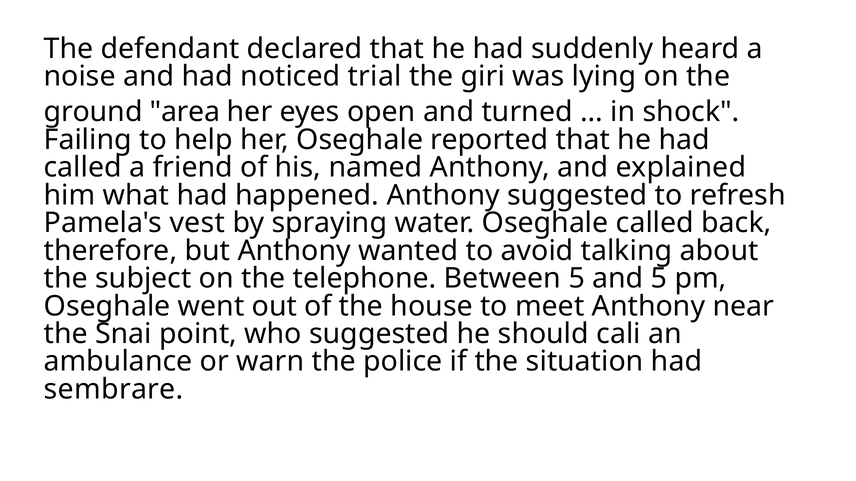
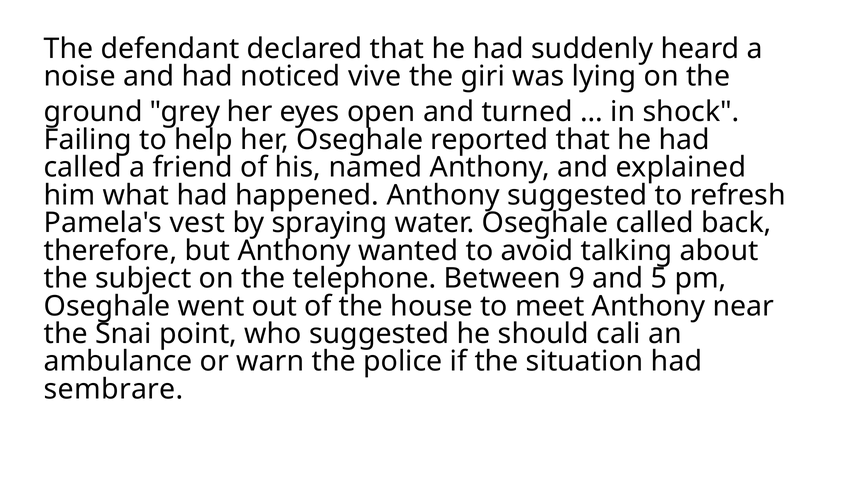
trial: trial -> vive
area: area -> grey
Between 5: 5 -> 9
